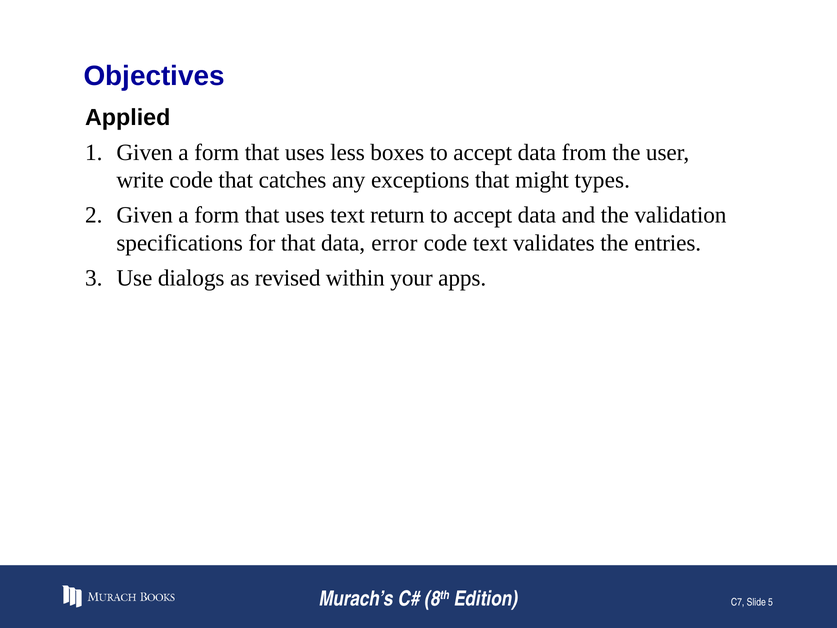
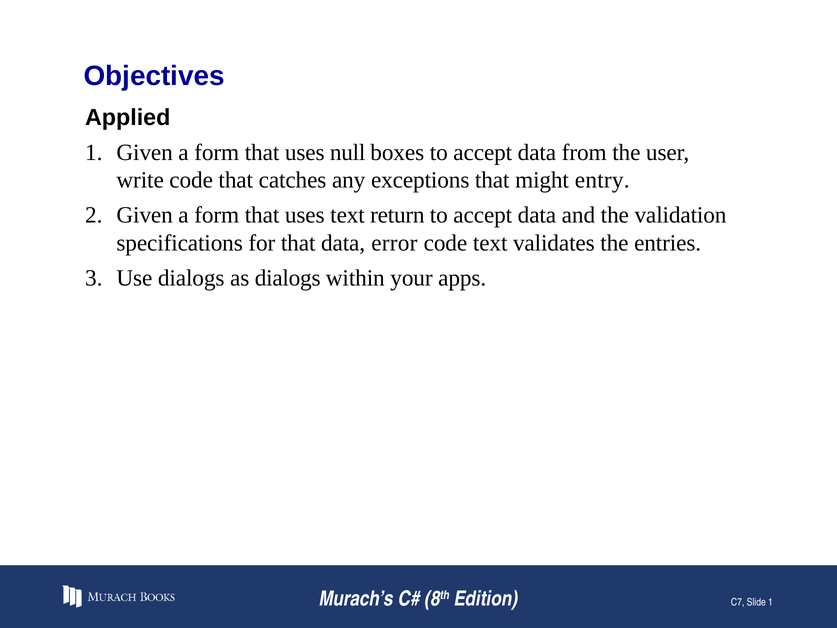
less: less -> null
types: types -> entry
as revised: revised -> dialogs
Slide 5: 5 -> 1
